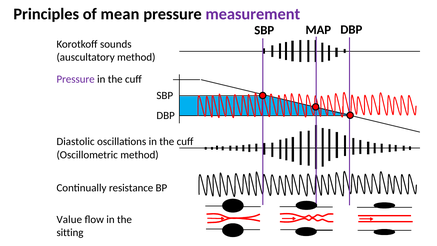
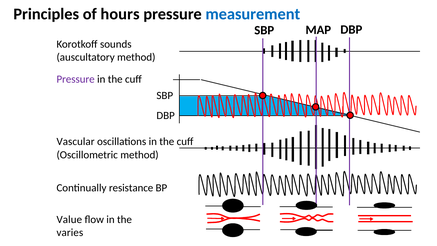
mean: mean -> hours
measurement colour: purple -> blue
Diastolic: Diastolic -> Vascular
sitting: sitting -> varies
